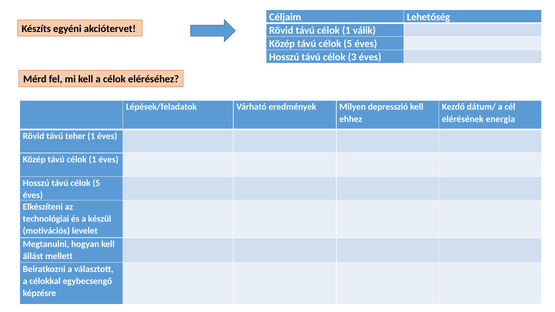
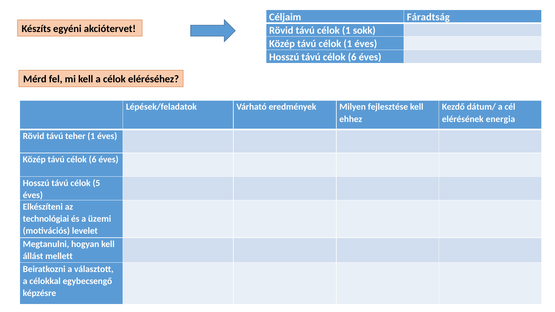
Lehetőség: Lehetőség -> Fáradtság
válik: válik -> sokk
Közép távú célok 5: 5 -> 1
Hosszú távú célok 3: 3 -> 6
depresszió: depresszió -> fejlesztése
Közép távú célok 1: 1 -> 6
készül: készül -> üzemi
